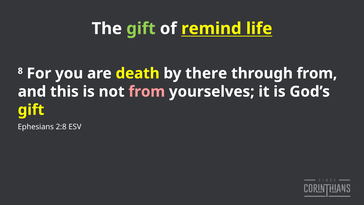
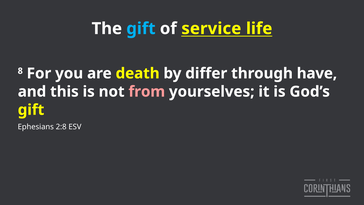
gift at (141, 29) colour: light green -> light blue
remind: remind -> service
there: there -> differ
through from: from -> have
